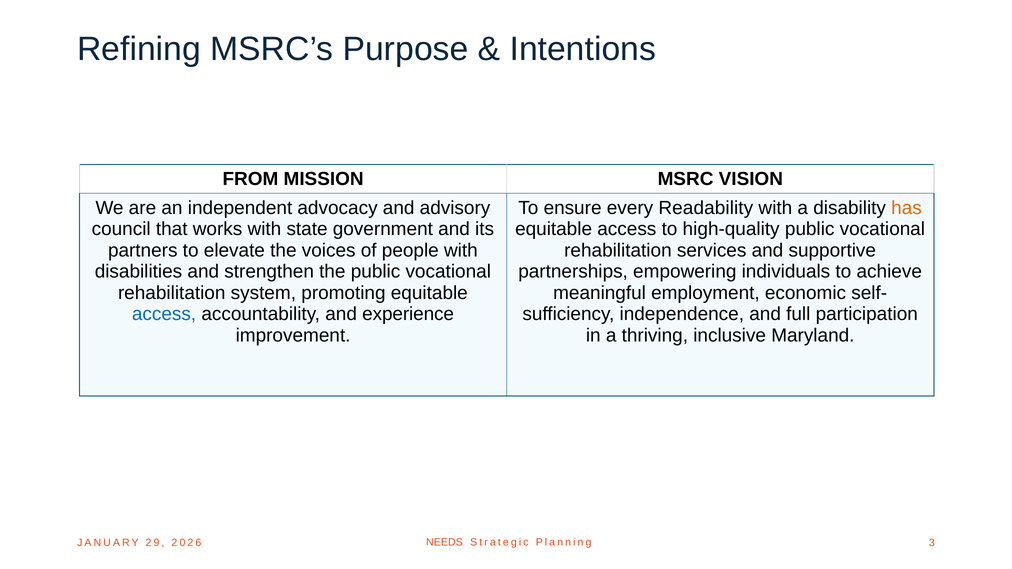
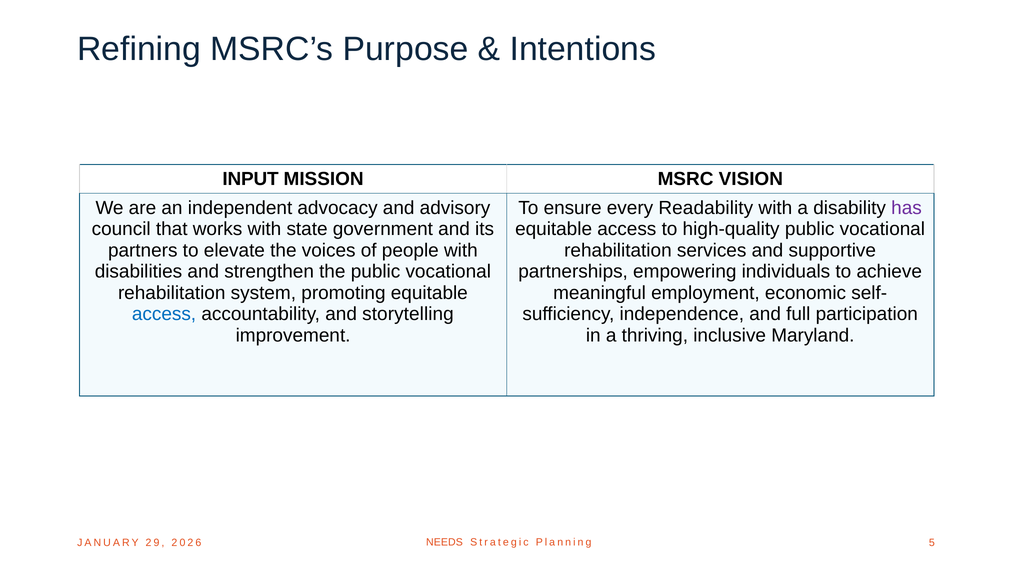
FROM: FROM -> INPUT
has colour: orange -> purple
experience: experience -> storytelling
3: 3 -> 5
